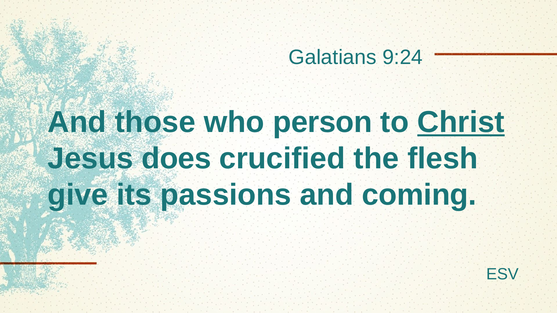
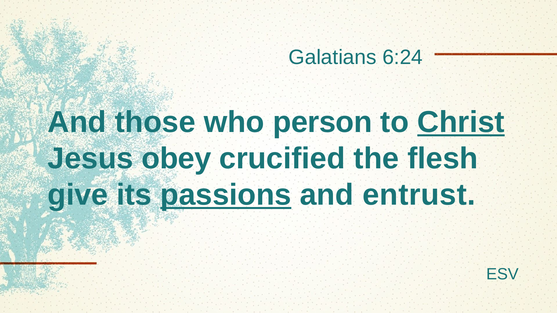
9:24: 9:24 -> 6:24
does: does -> obey
passions underline: none -> present
coming: coming -> entrust
